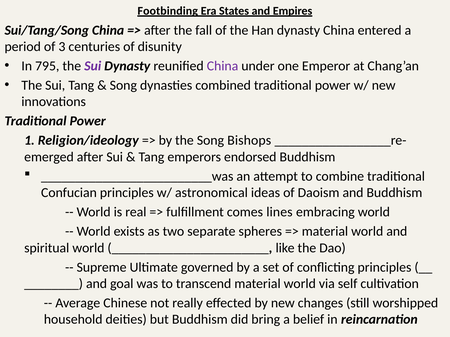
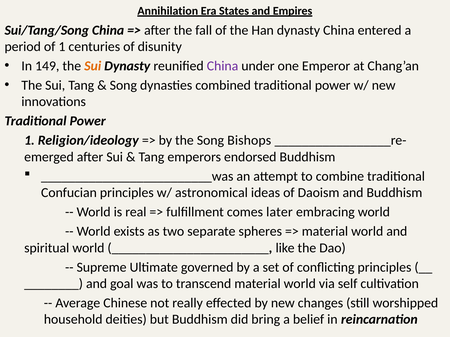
Footbinding: Footbinding -> Annihilation
of 3: 3 -> 1
795: 795 -> 149
Sui at (93, 66) colour: purple -> orange
lines: lines -> later
